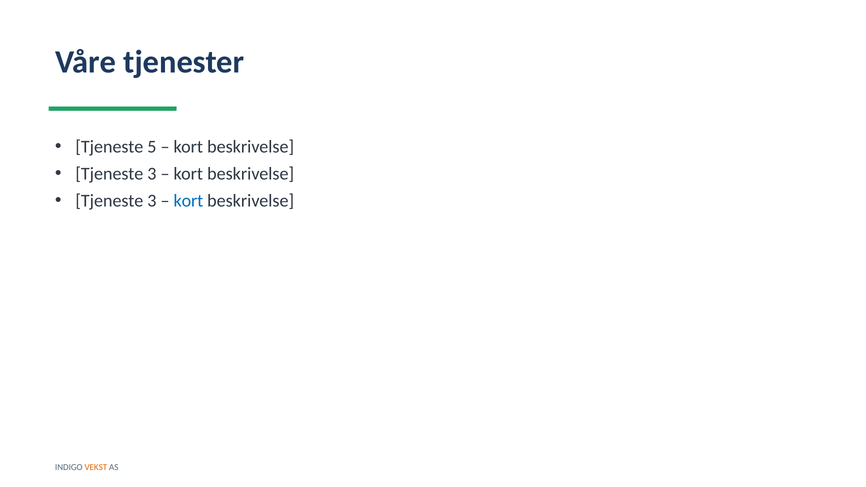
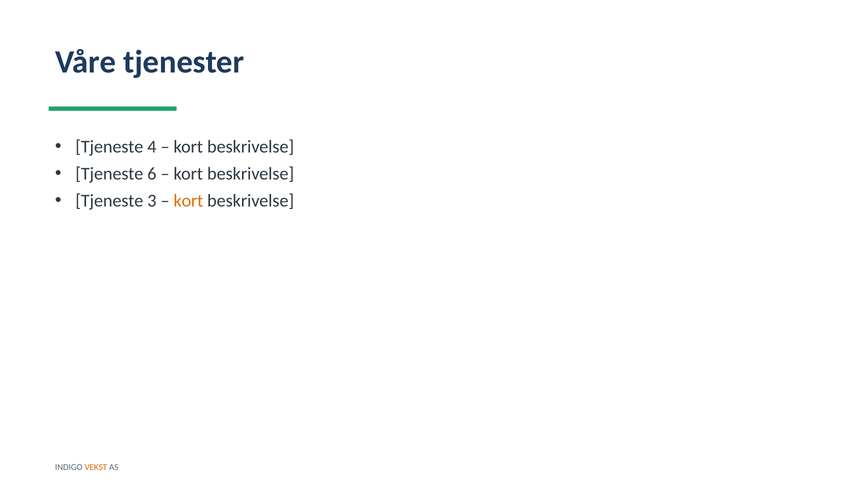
5: 5 -> 4
3 at (152, 174): 3 -> 6
kort at (188, 201) colour: blue -> orange
